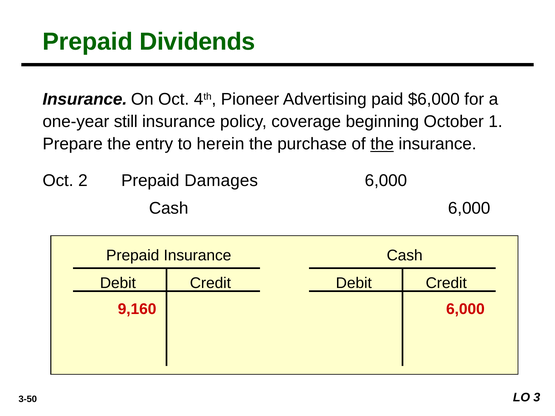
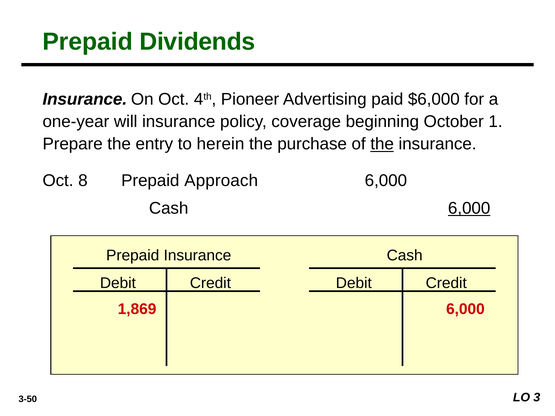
still: still -> will
2: 2 -> 8
Damages: Damages -> Approach
6,000 at (469, 208) underline: none -> present
9,160: 9,160 -> 1,869
